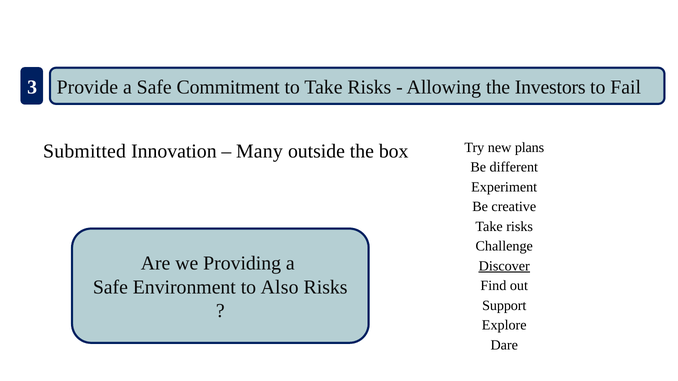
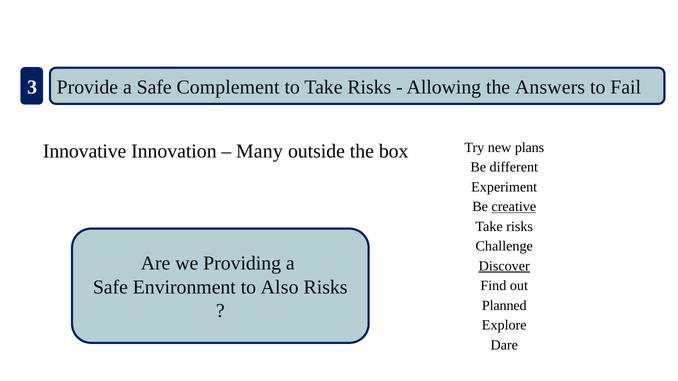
Commitment: Commitment -> Complement
Investors: Investors -> Answers
Submitted: Submitted -> Innovative
creative underline: none -> present
Support: Support -> Planned
